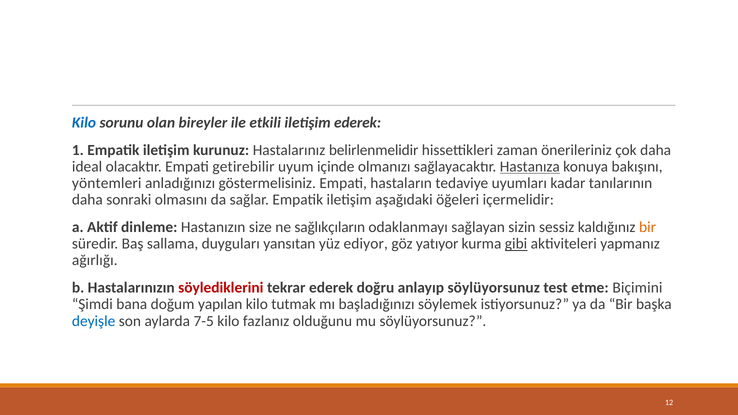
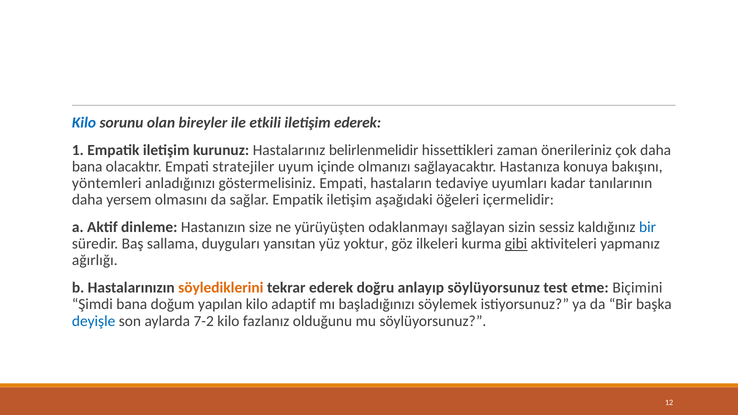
ideal at (87, 167): ideal -> bana
getirebilir: getirebilir -> stratejiler
Hastanıza underline: present -> none
sonraki: sonraki -> yersem
sağlıkçıların: sağlıkçıların -> yürüyüşten
bir at (648, 227) colour: orange -> blue
ediyor: ediyor -> yoktur
yatıyor: yatıyor -> ilkeleri
söylediklerini colour: red -> orange
tutmak: tutmak -> adaptif
7-5: 7-5 -> 7-2
